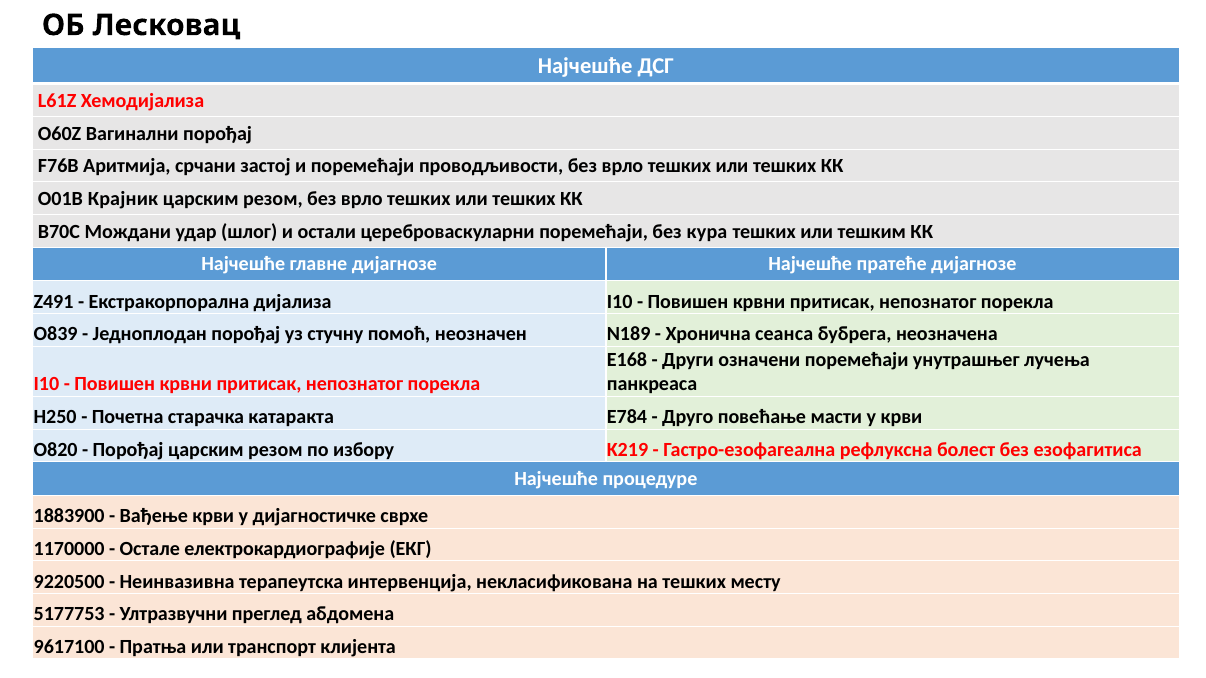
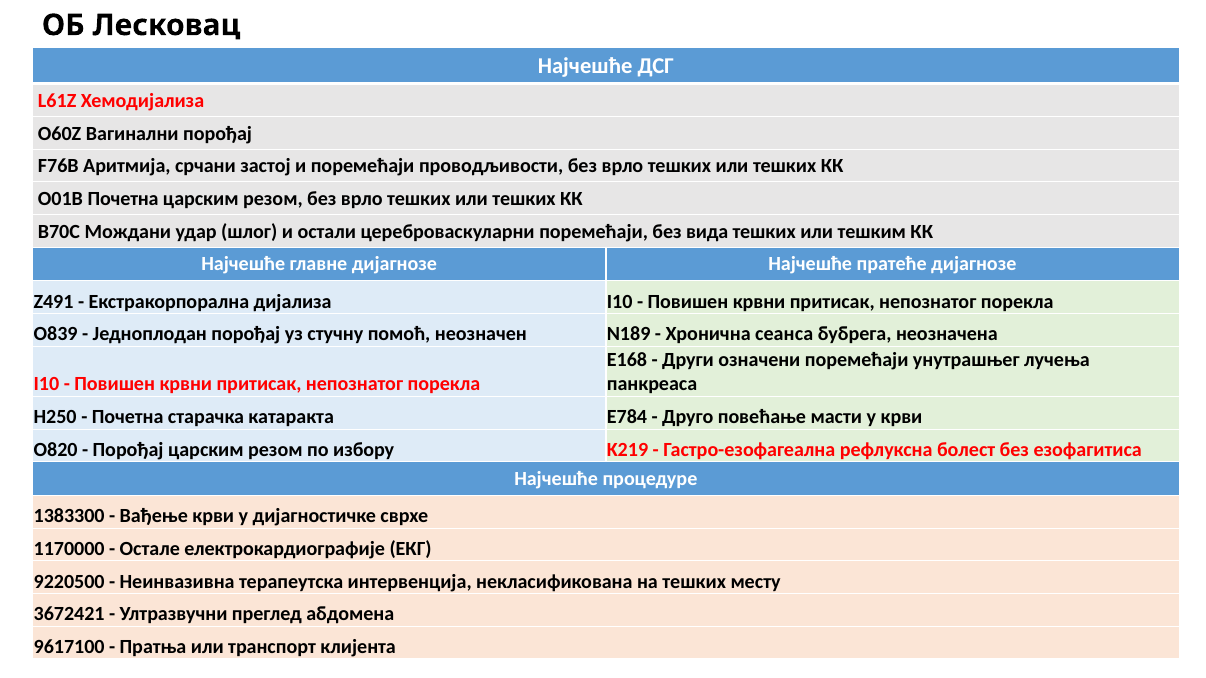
O01B Крајник: Крајник -> Почетна
кура: кура -> вида
1883900: 1883900 -> 1383300
5177753: 5177753 -> 3672421
